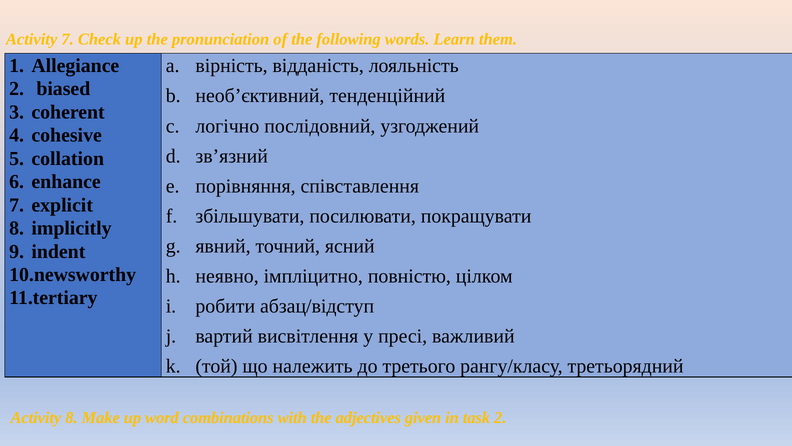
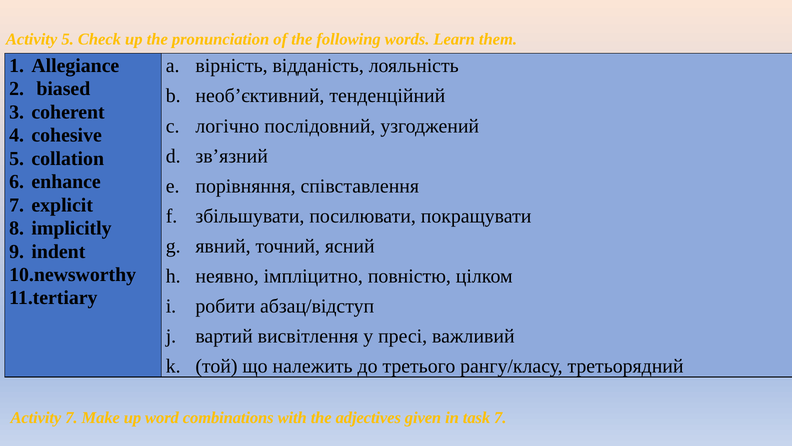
Activity 7: 7 -> 5
Activity 8: 8 -> 7
task 2: 2 -> 7
